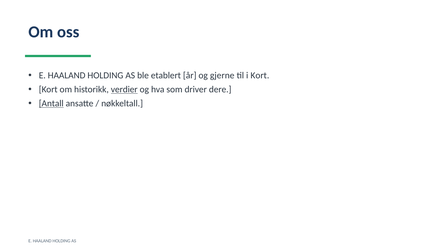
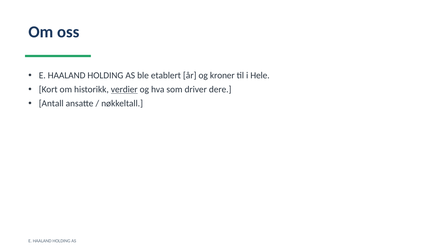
gjerne: gjerne -> kroner
i Kort: Kort -> Hele
Antall underline: present -> none
